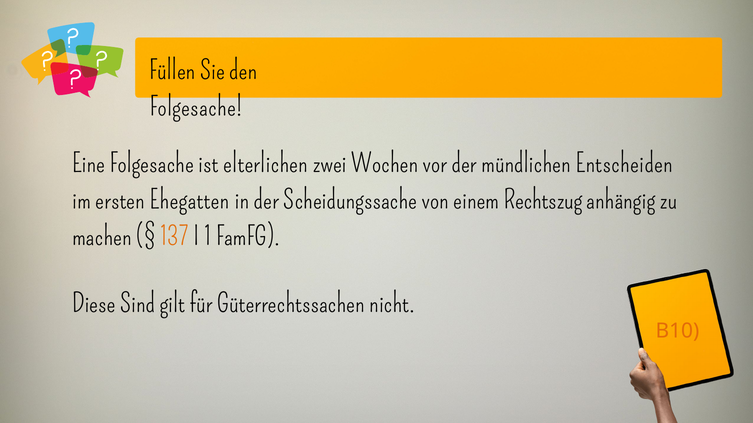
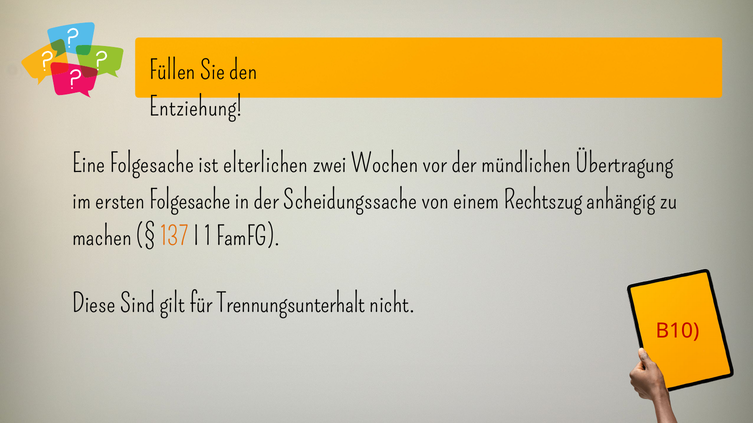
Folgesache at (196, 107): Folgesache -> Entziehung
Entscheiden: Entscheiden -> Übertragung
ersten Ehegatten: Ehegatten -> Folgesache
Güterrechtssachen: Güterrechtssachen -> Trennungsunterhalt
B10 colour: orange -> red
